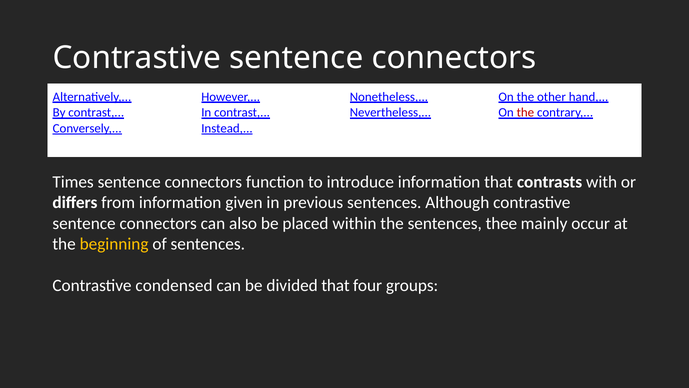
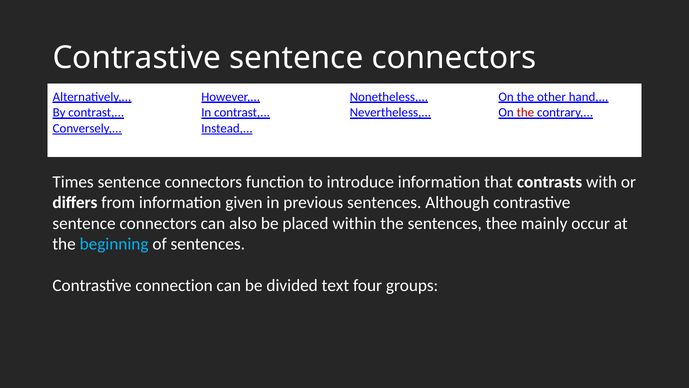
beginning colour: yellow -> light blue
condensed: condensed -> connection
divided that: that -> text
